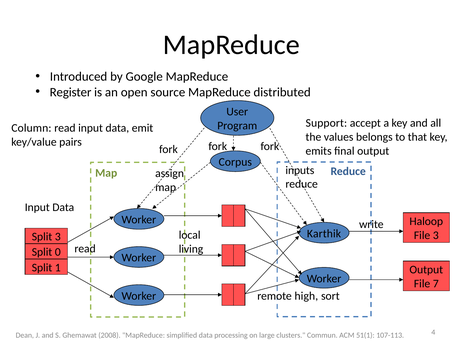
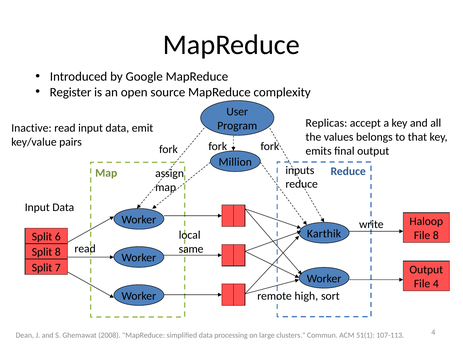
distributed: distributed -> complexity
Support: Support -> Replicas
Column: Column -> Inactive
Corpus: Corpus -> Million
File 3: 3 -> 8
Split 3: 3 -> 6
living: living -> same
Split 0: 0 -> 8
1: 1 -> 7
File 7: 7 -> 4
